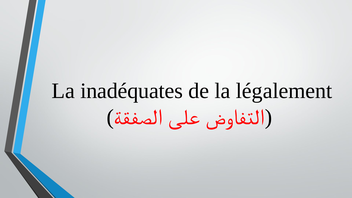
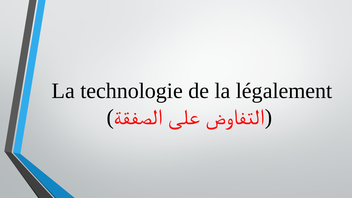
inadéquates: inadéquates -> technologie
